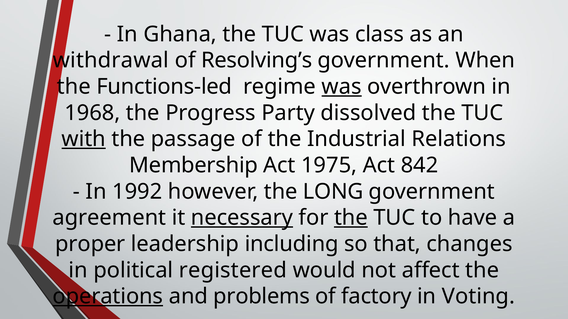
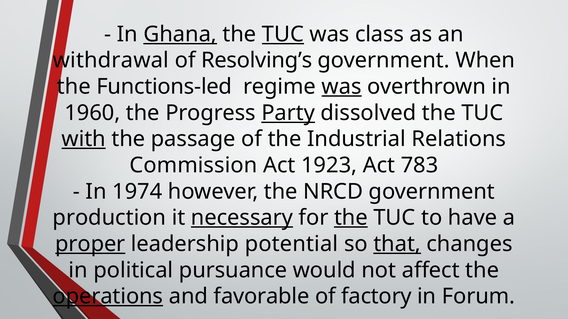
Ghana underline: none -> present
TUC at (283, 34) underline: none -> present
1968: 1968 -> 1960
Party underline: none -> present
Membership: Membership -> Commission
1975: 1975 -> 1923
842: 842 -> 783
1992: 1992 -> 1974
LONG: LONG -> NRCD
agreement: agreement -> production
proper underline: none -> present
including: including -> potential
that underline: none -> present
registered: registered -> pursuance
problems: problems -> favorable
Voting: Voting -> Forum
